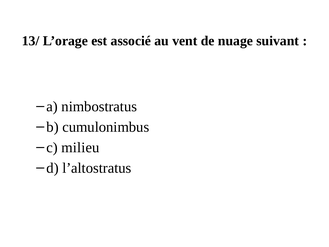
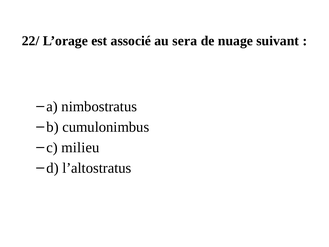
13/: 13/ -> 22/
vent: vent -> sera
